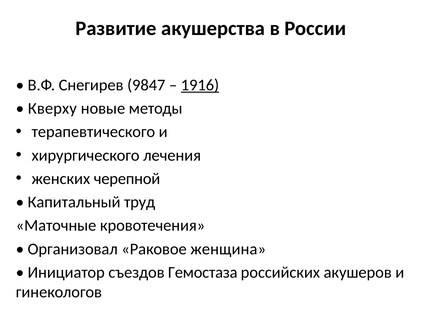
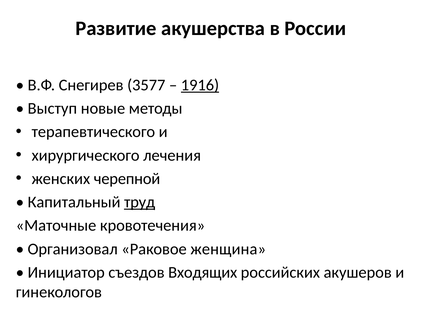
9847: 9847 -> 3577
Кверху: Кверху -> Выступ
труд underline: none -> present
Гемостаза: Гемостаза -> Входящих
